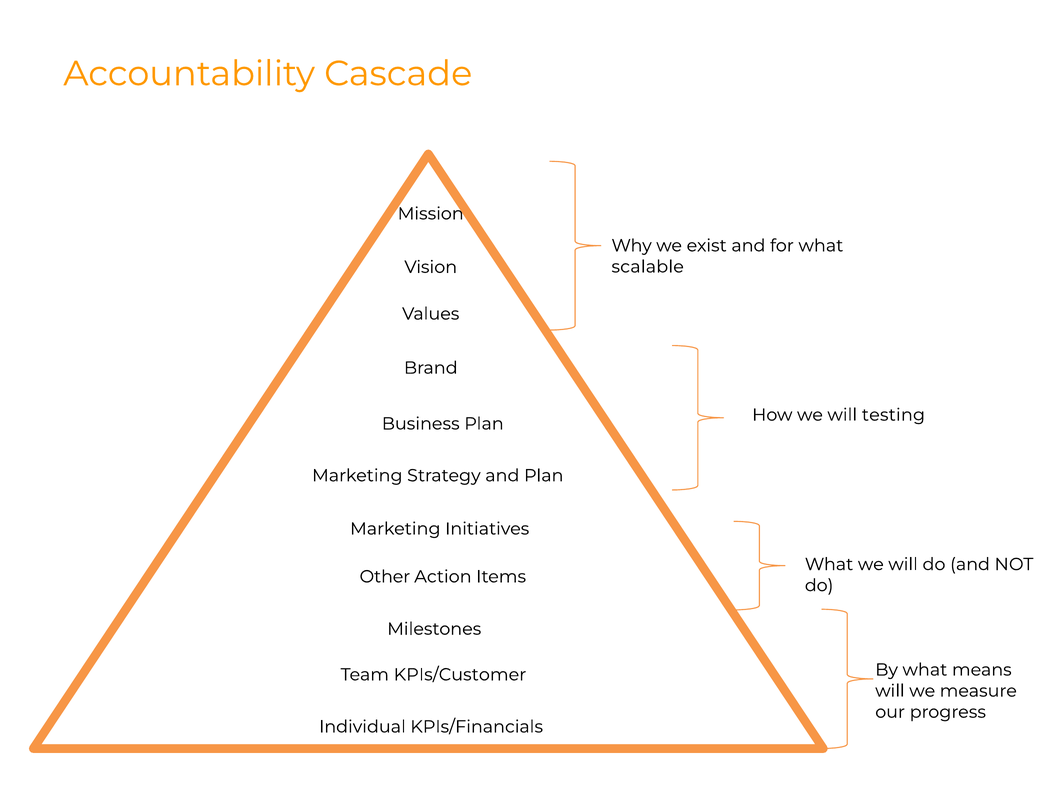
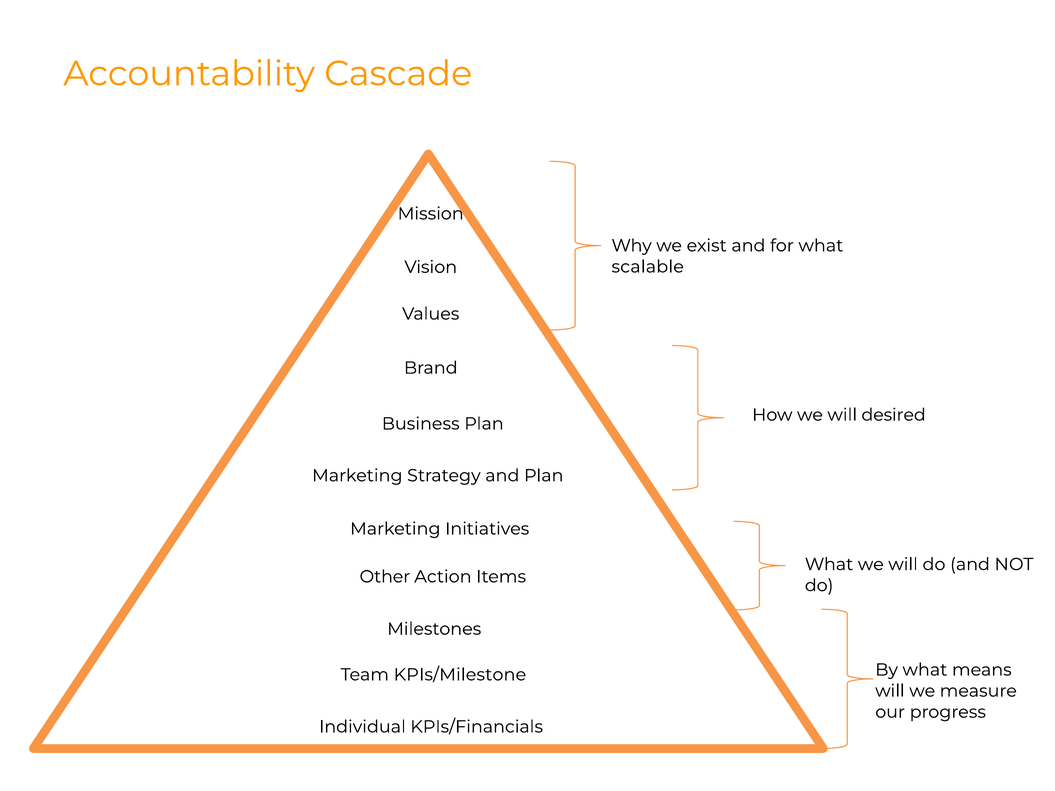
testing: testing -> desired
KPIs/Customer: KPIs/Customer -> KPIs/Milestone
